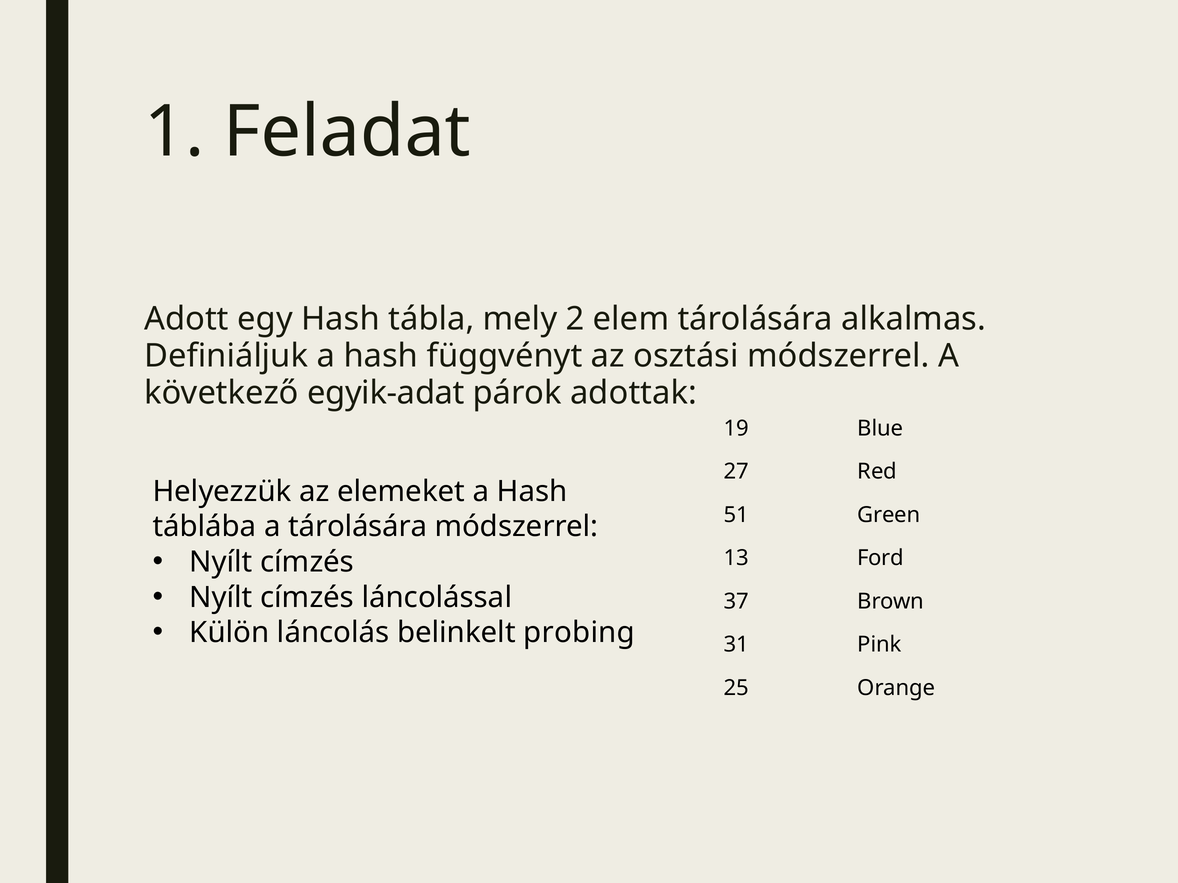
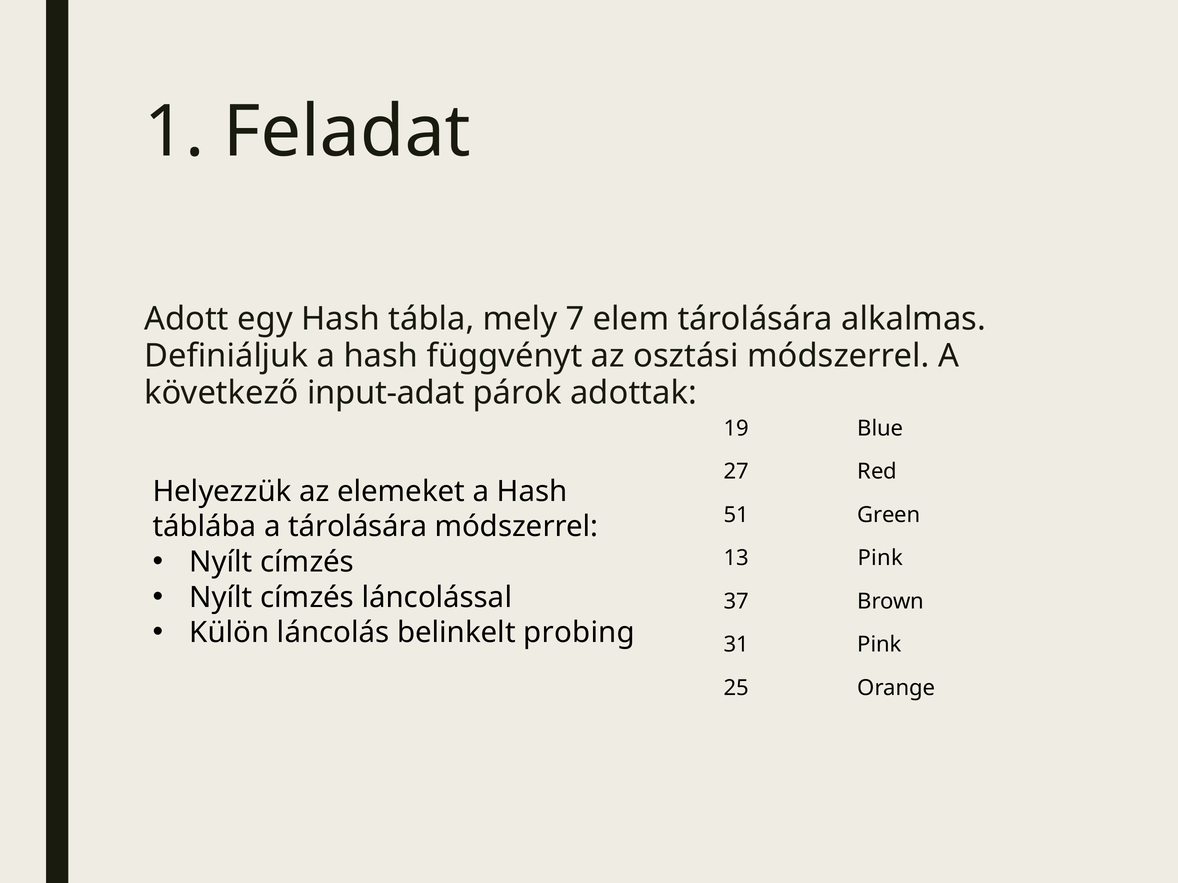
2: 2 -> 7
egyik-adat: egyik-adat -> input-adat
13 Ford: Ford -> Pink
